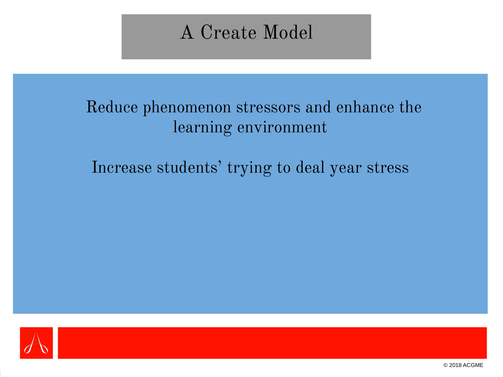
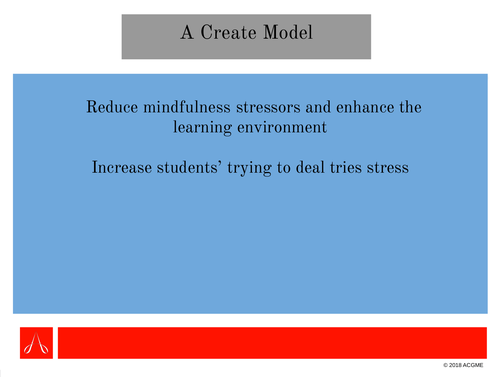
phenomenon: phenomenon -> mindfulness
year: year -> tries
